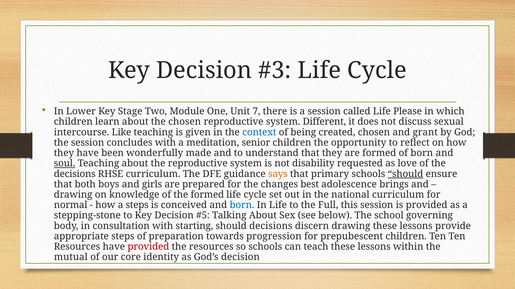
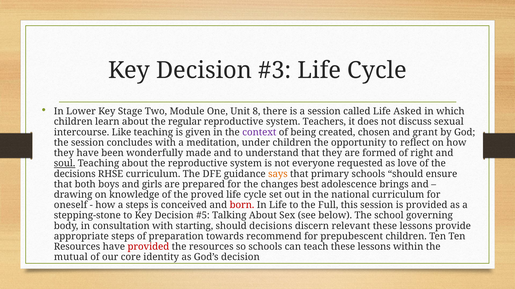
7: 7 -> 8
Please: Please -> Asked
the chosen: chosen -> regular
Different: Different -> Teachers
context colour: blue -> purple
senior: senior -> under
of born: born -> right
disability: disability -> everyone
should at (405, 174) underline: present -> none
the formed: formed -> proved
normal: normal -> oneself
born at (242, 206) colour: blue -> red
discern drawing: drawing -> relevant
progression: progression -> recommend
